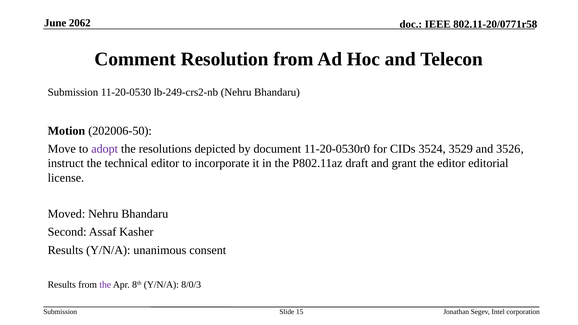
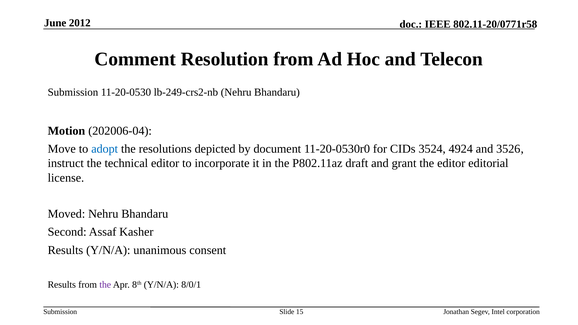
2062: 2062 -> 2012
202006-50: 202006-50 -> 202006-04
adopt colour: purple -> blue
3529: 3529 -> 4924
8/0/3: 8/0/3 -> 8/0/1
